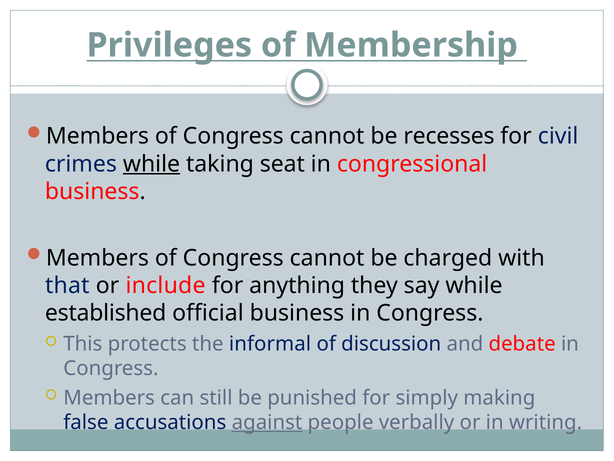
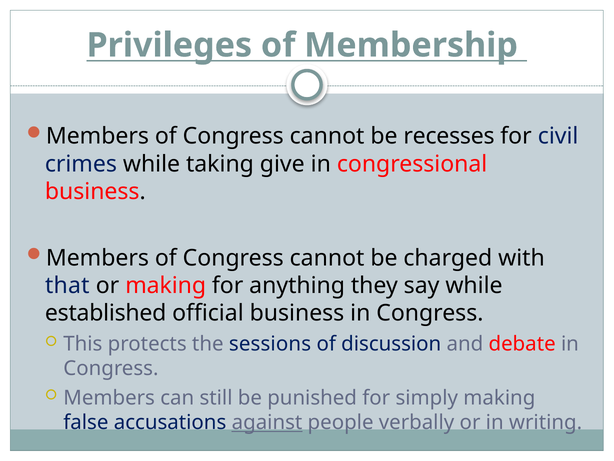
while at (152, 164) underline: present -> none
seat: seat -> give
or include: include -> making
informal: informal -> sessions
